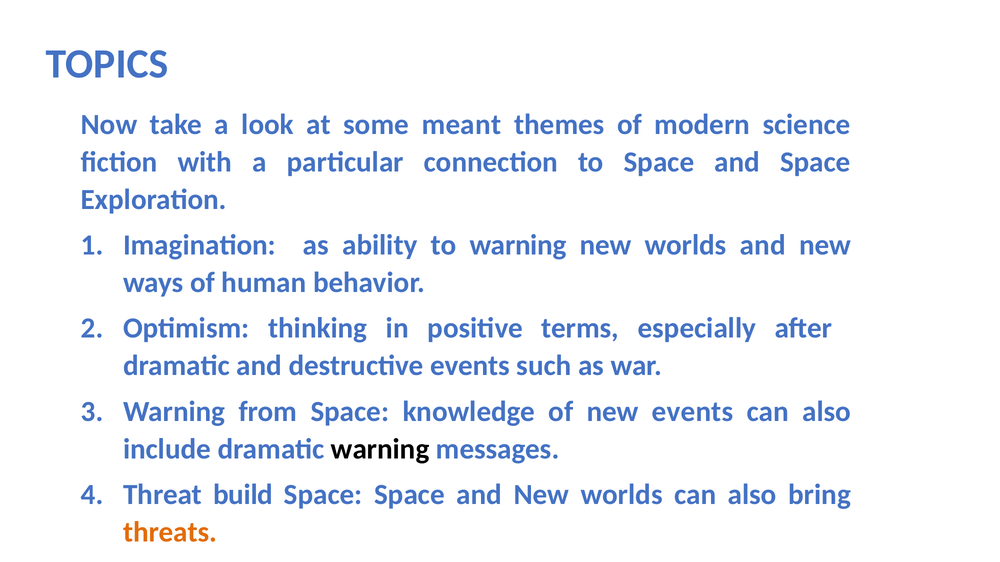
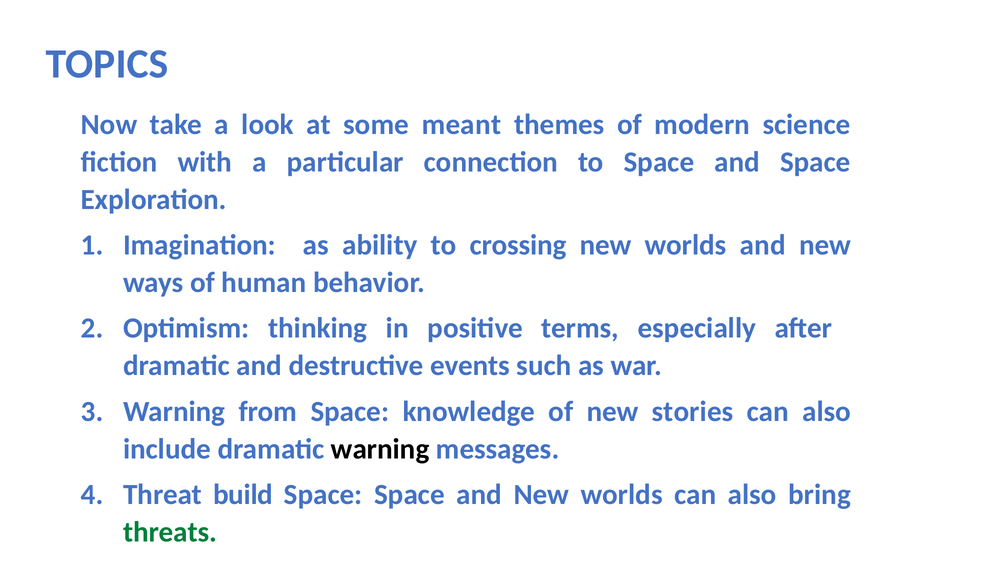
to warning: warning -> crossing
new events: events -> stories
threats colour: orange -> green
